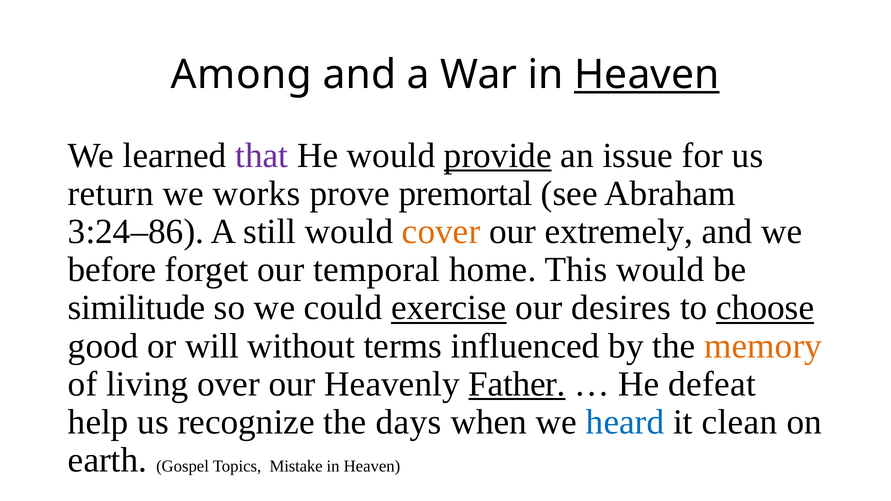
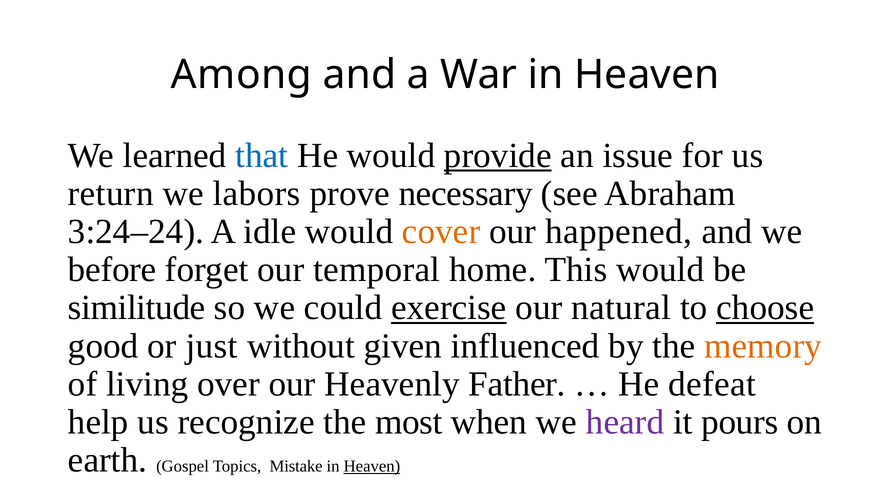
Heaven at (647, 75) underline: present -> none
that colour: purple -> blue
works: works -> labors
premortal: premortal -> necessary
3:24–86: 3:24–86 -> 3:24–24
still: still -> idle
extremely: extremely -> happened
desires: desires -> natural
will: will -> just
terms: terms -> given
Father underline: present -> none
days: days -> most
heard colour: blue -> purple
clean: clean -> pours
Heaven at (372, 466) underline: none -> present
